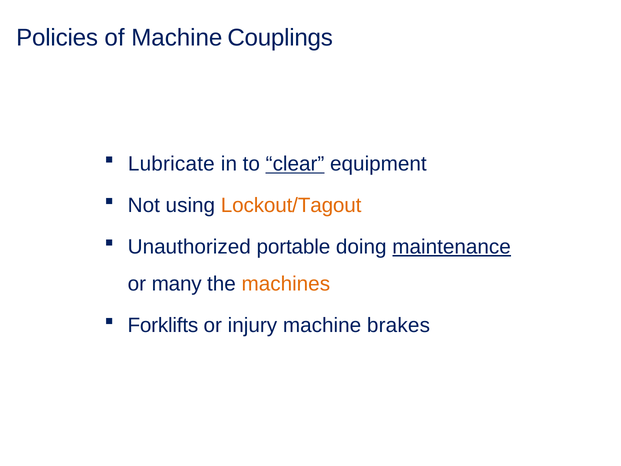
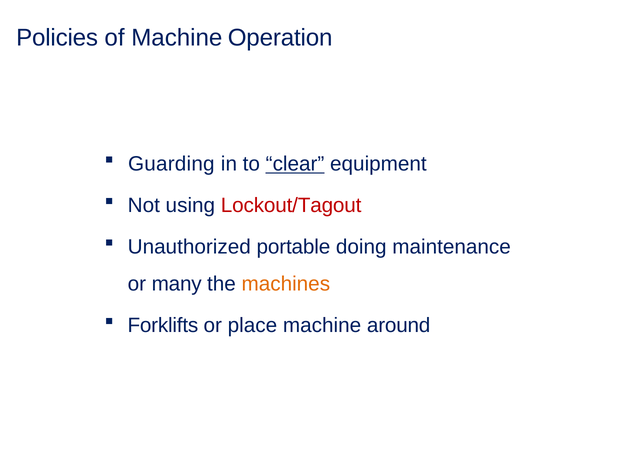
Couplings: Couplings -> Operation
Lubricate: Lubricate -> Guarding
Lockout/Tagout colour: orange -> red
maintenance underline: present -> none
injury: injury -> place
brakes: brakes -> around
